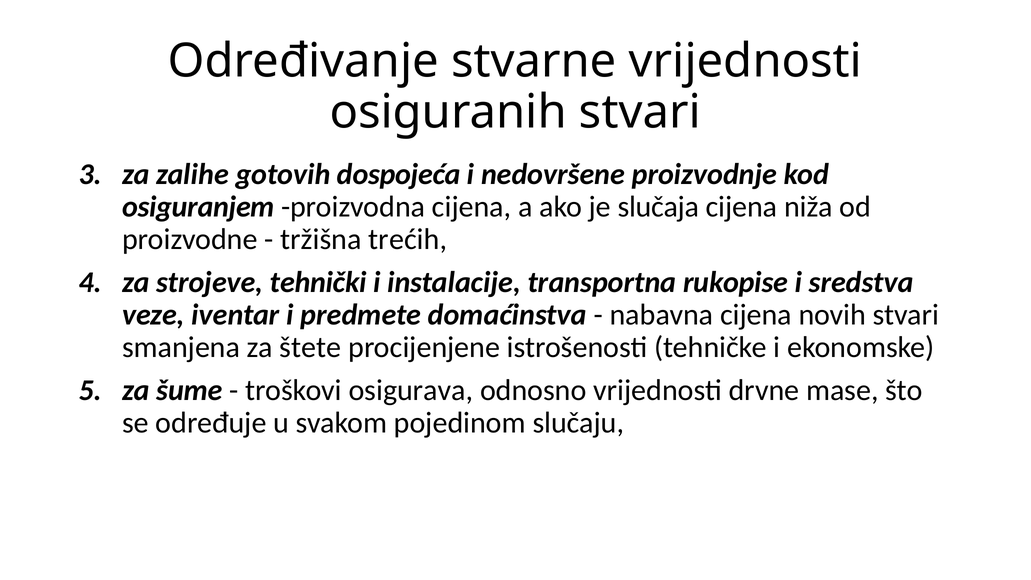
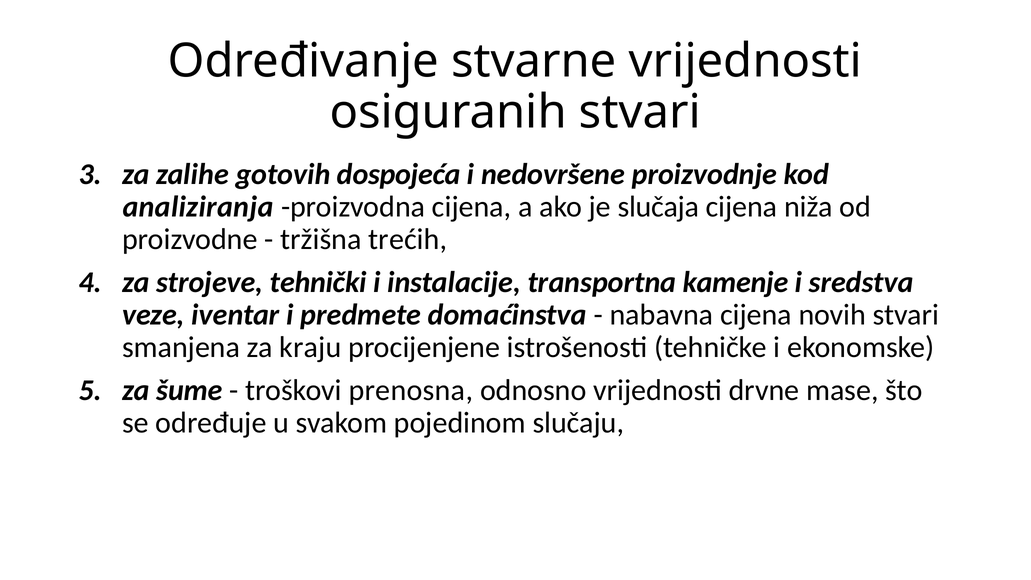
osiguranjem: osiguranjem -> analiziranja
rukopise: rukopise -> kamenje
štete: štete -> kraju
osigurava: osigurava -> prenosna
